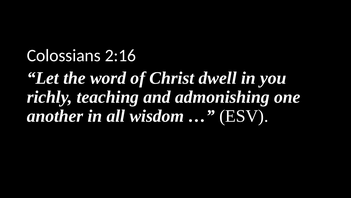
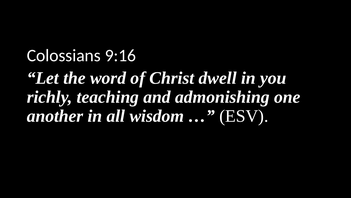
2:16: 2:16 -> 9:16
